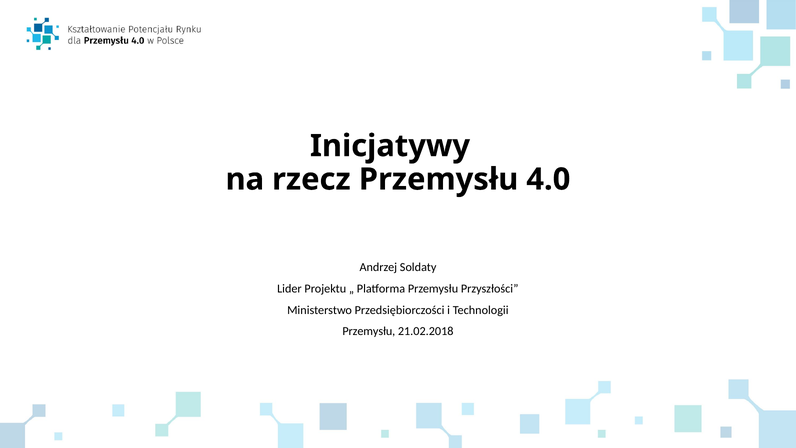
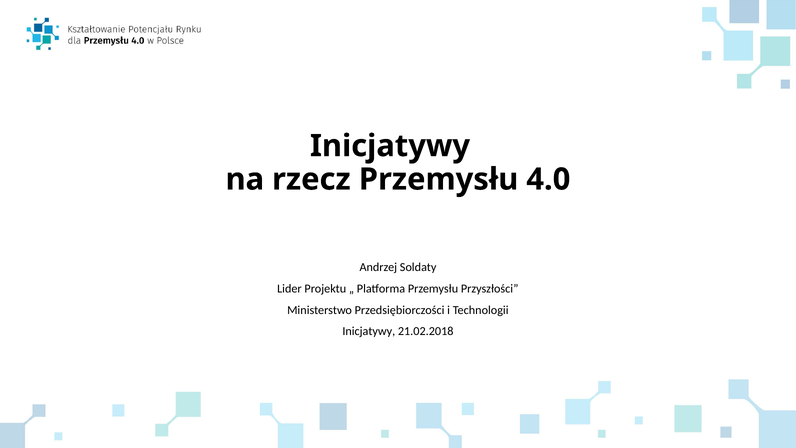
Przemysłu at (369, 331): Przemysłu -> Inicjatywy
